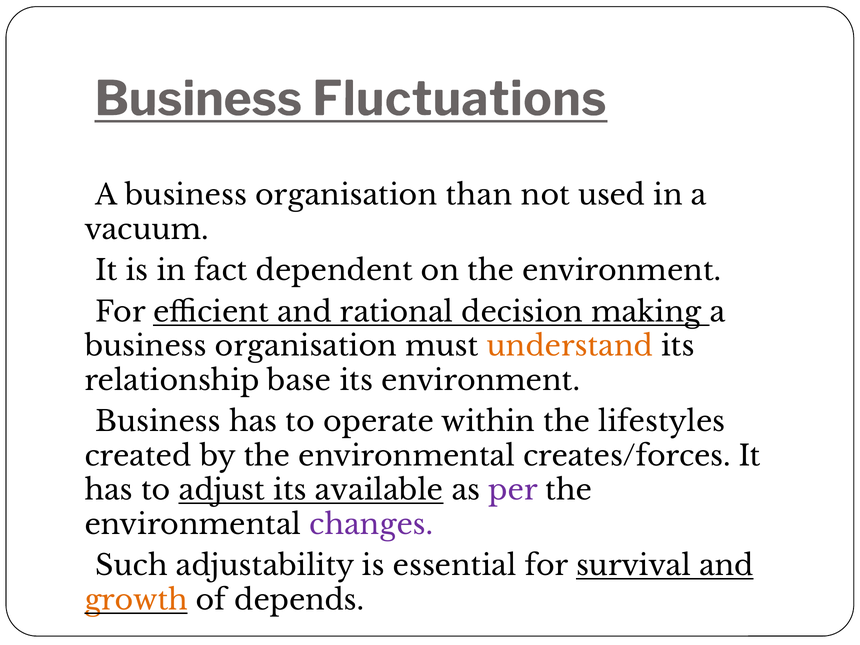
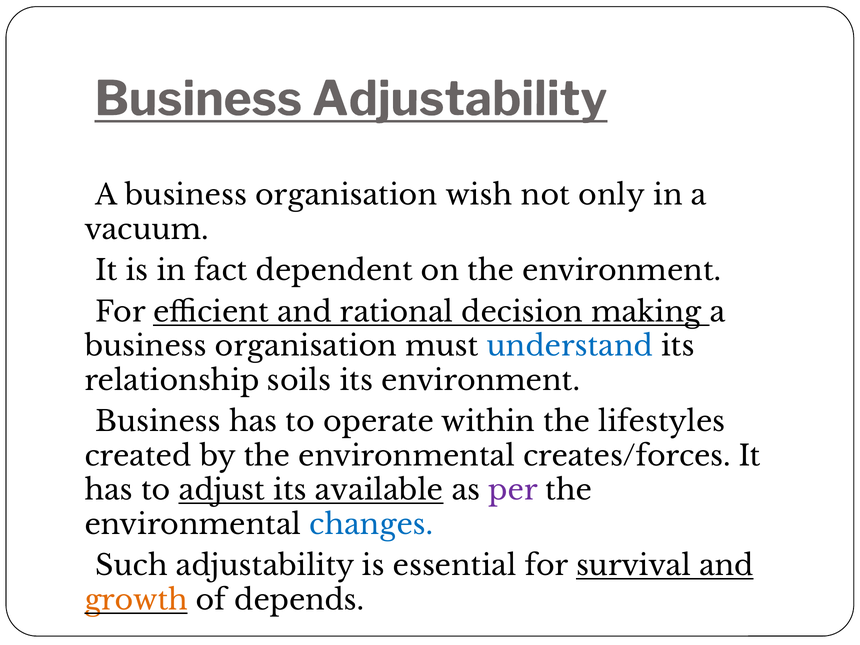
Business Fluctuations: Fluctuations -> Adjustability
than: than -> wish
used: used -> only
understand colour: orange -> blue
base: base -> soils
changes colour: purple -> blue
